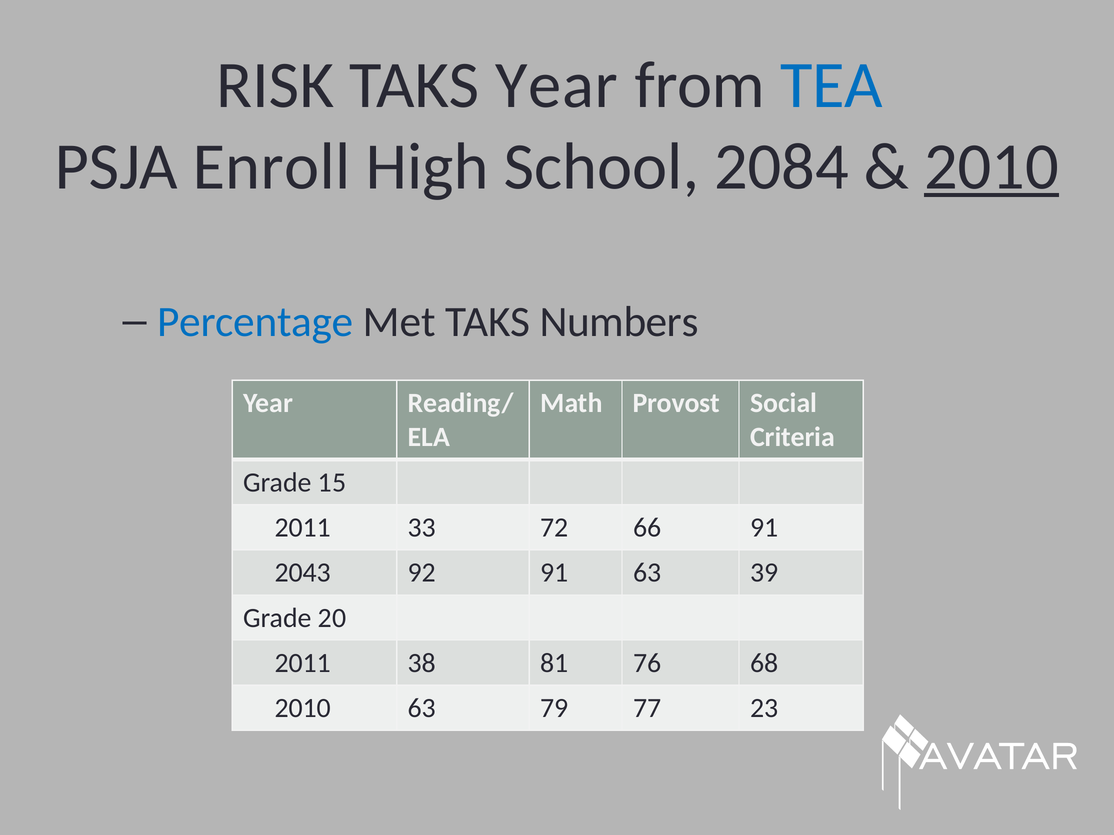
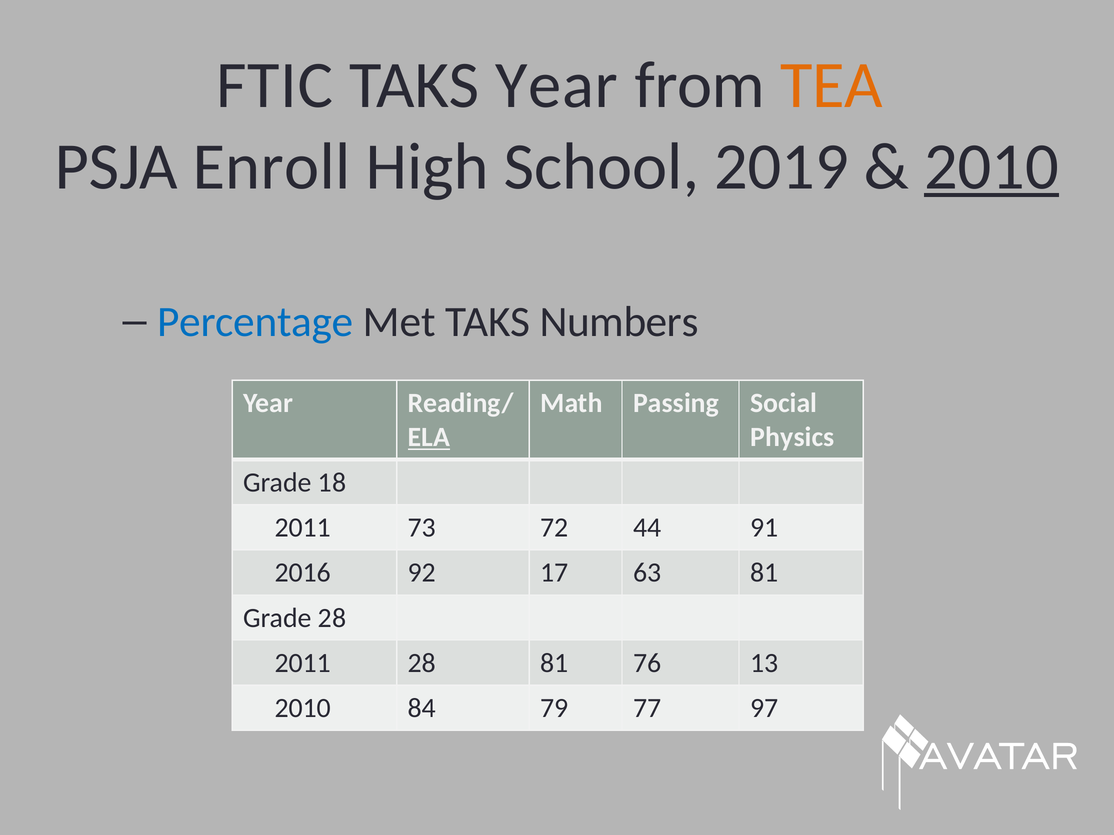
RISK: RISK -> FTIC
TEA colour: blue -> orange
2084: 2084 -> 2019
Provost: Provost -> Passing
ELA underline: none -> present
Criteria: Criteria -> Physics
15: 15 -> 18
33: 33 -> 73
66: 66 -> 44
2043: 2043 -> 2016
92 91: 91 -> 17
63 39: 39 -> 81
Grade 20: 20 -> 28
2011 38: 38 -> 28
68: 68 -> 13
2010 63: 63 -> 84
23: 23 -> 97
